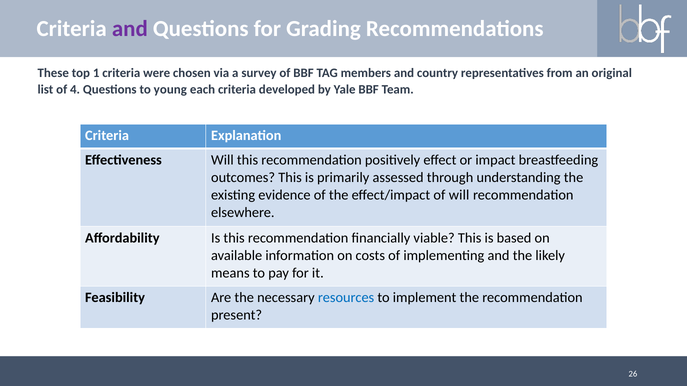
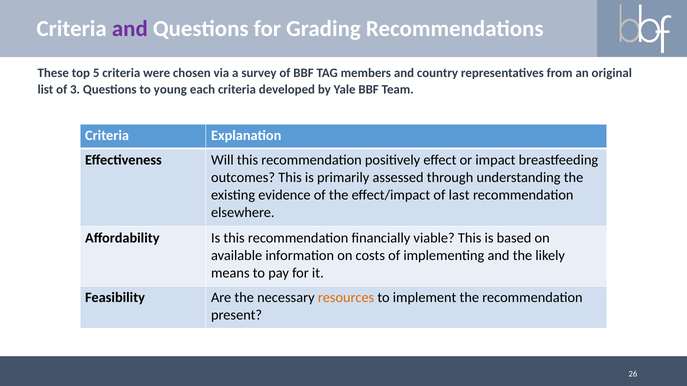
1: 1 -> 5
4: 4 -> 3
of will: will -> last
resources colour: blue -> orange
